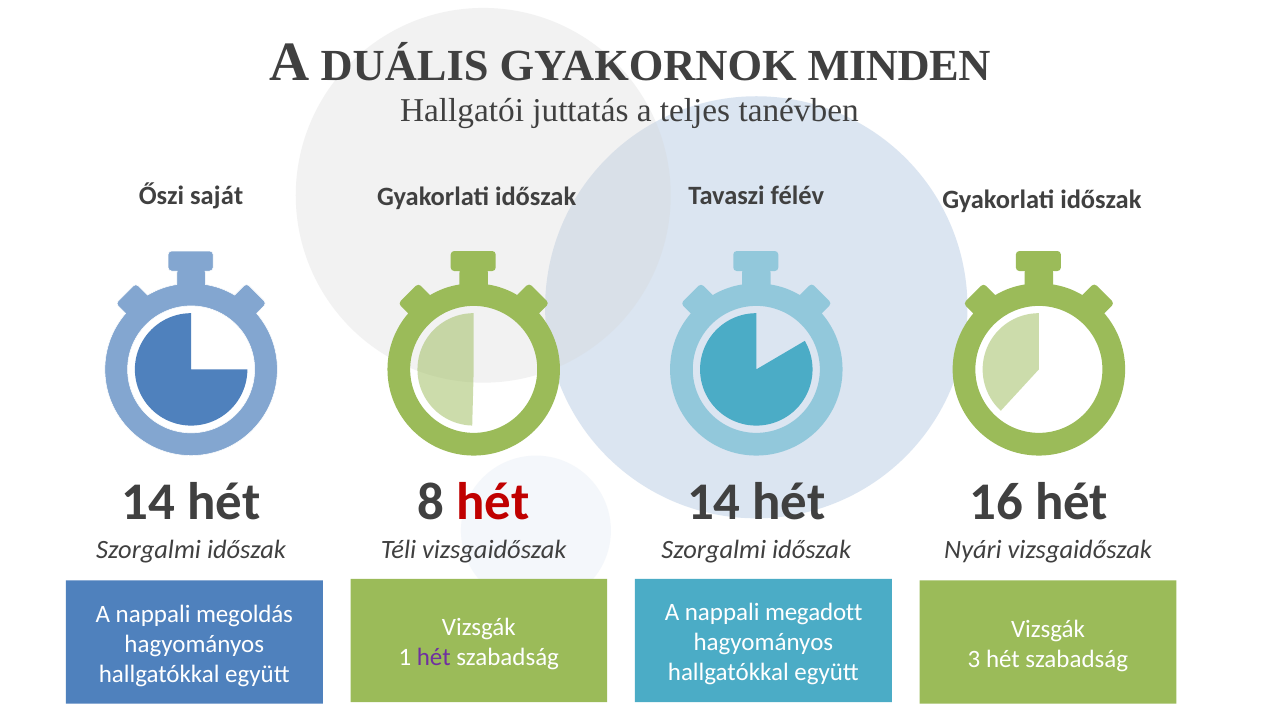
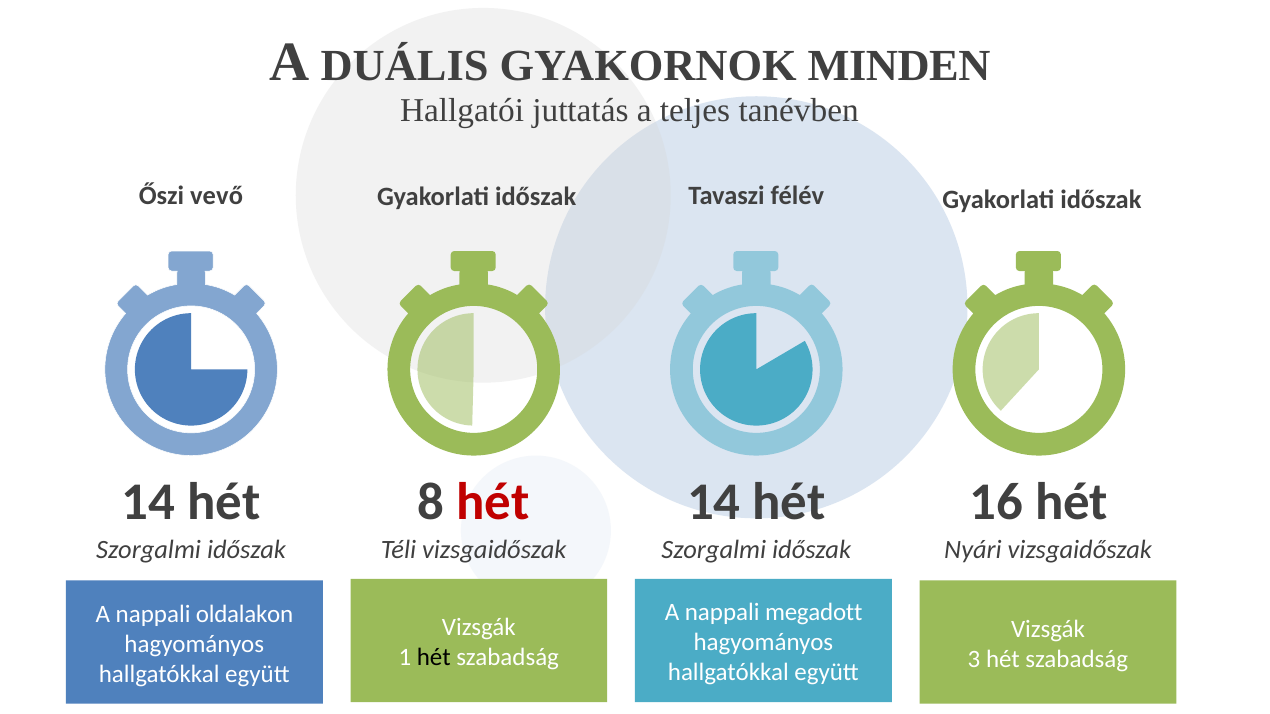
saját: saját -> vevő
megoldás: megoldás -> oldalakon
hét at (434, 658) colour: purple -> black
